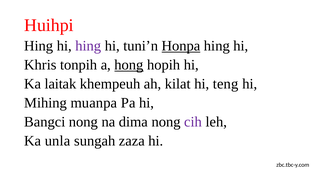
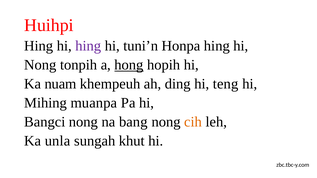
Honpa underline: present -> none
Khris at (40, 65): Khris -> Nong
laitak: laitak -> nuam
kilat: kilat -> ding
dima: dima -> bang
cih colour: purple -> orange
zaza: zaza -> khut
